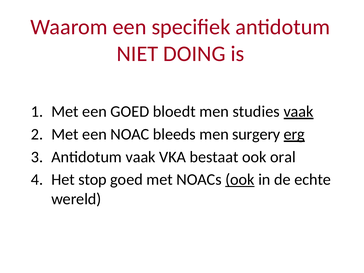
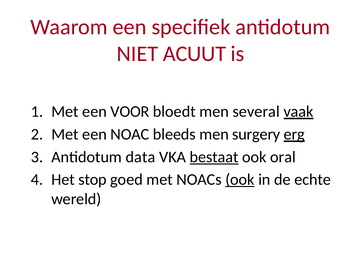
DOING: DOING -> ACUUT
een GOED: GOED -> VOOR
studies: studies -> several
Antidotum vaak: vaak -> data
bestaat underline: none -> present
